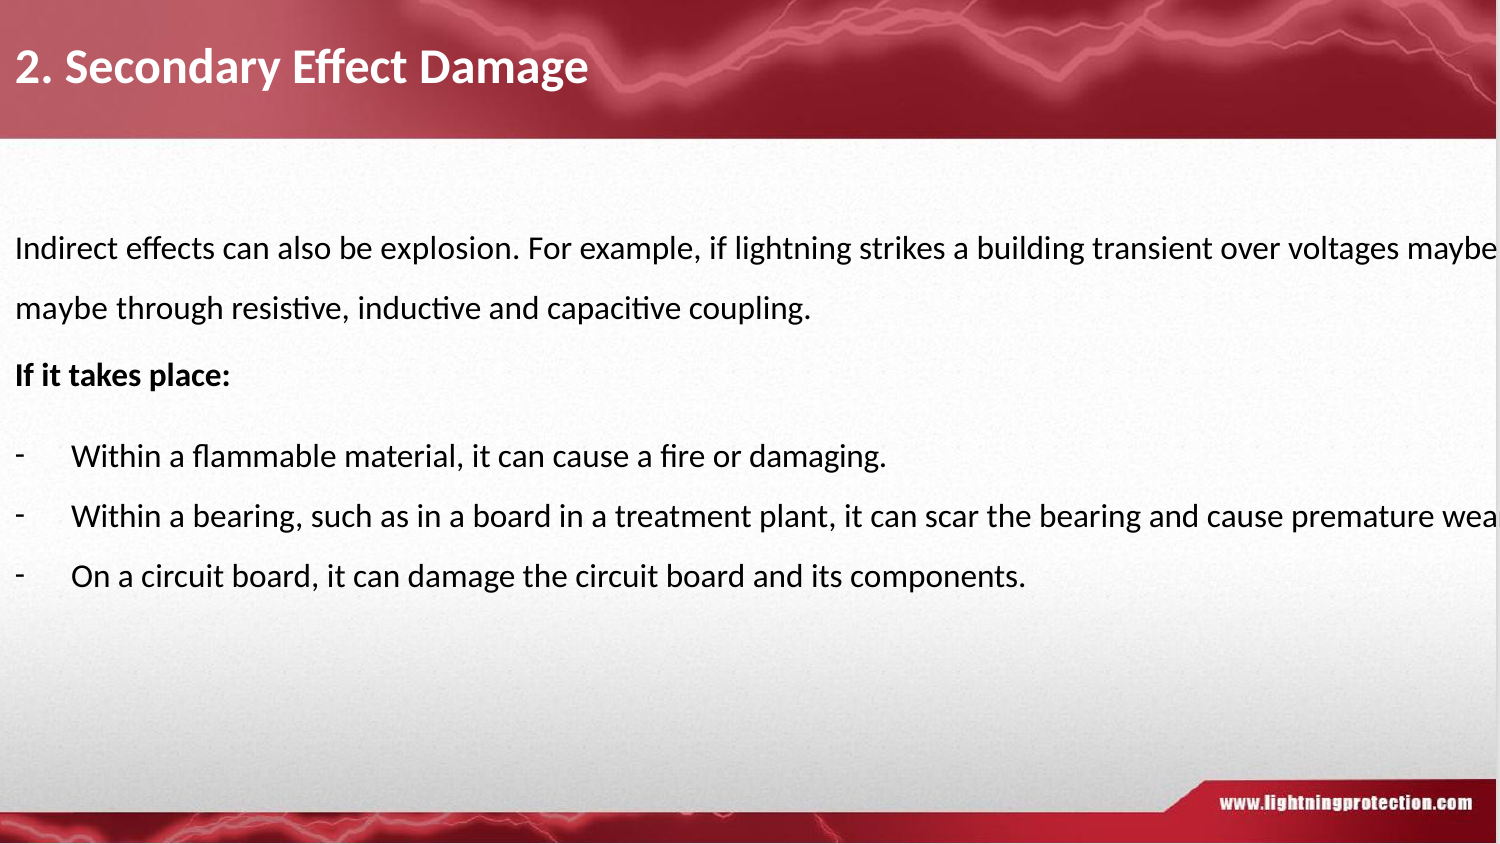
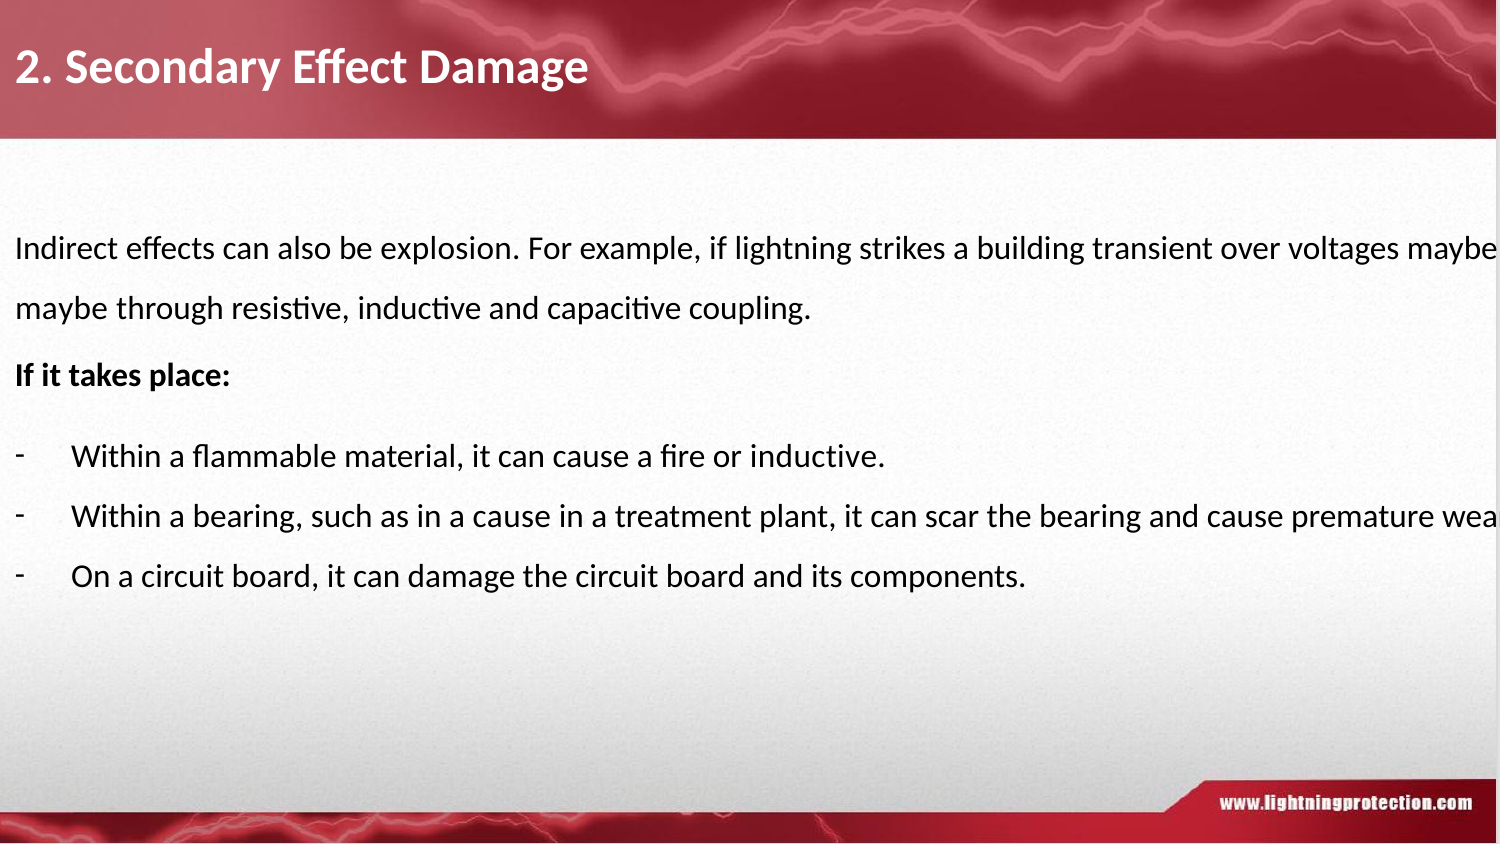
or damaging: damaging -> inductive
a board: board -> cause
